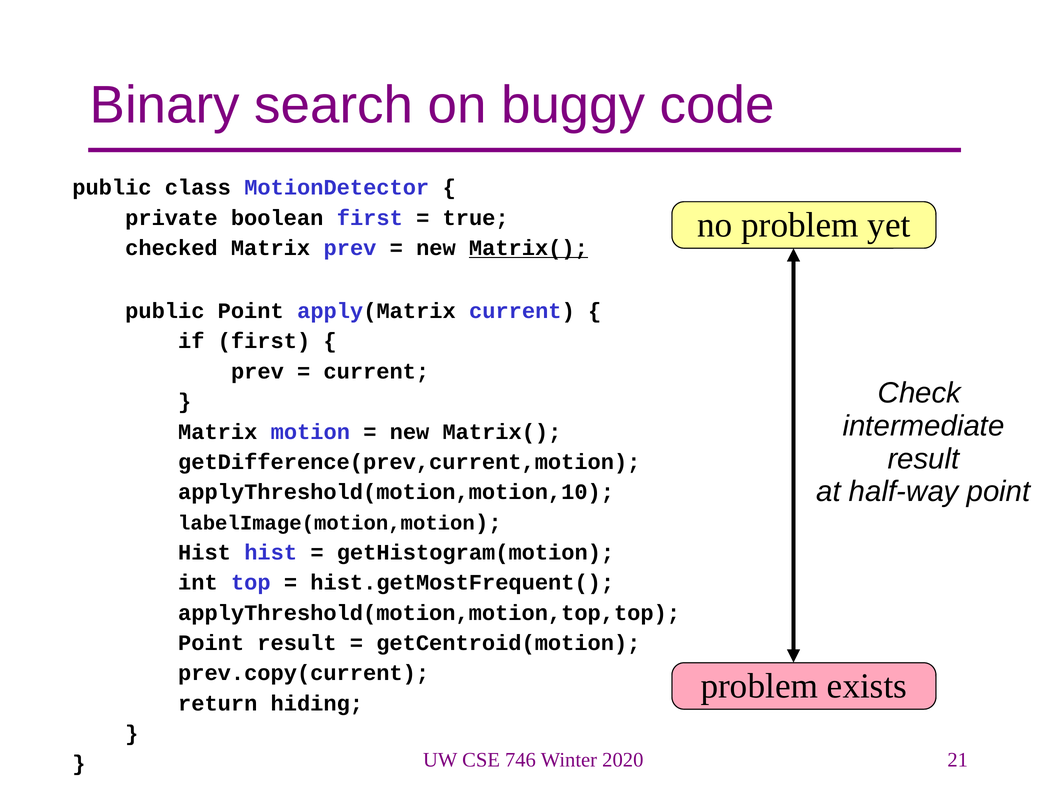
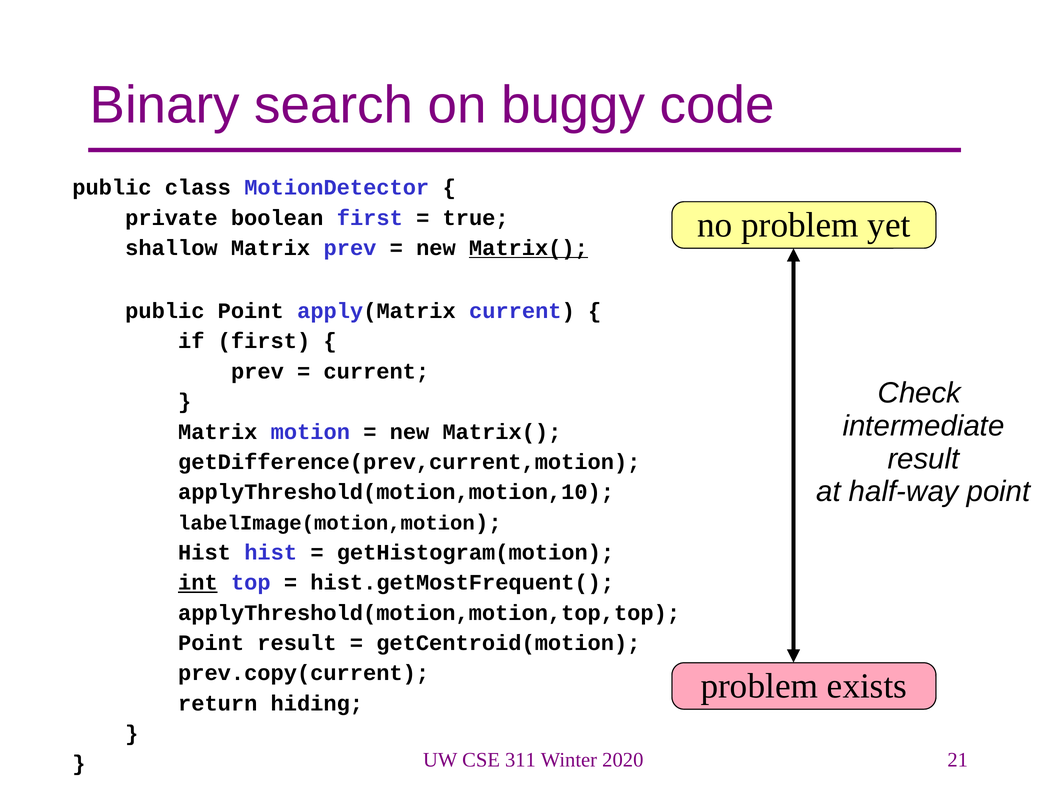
checked: checked -> shallow
int underline: none -> present
746: 746 -> 311
